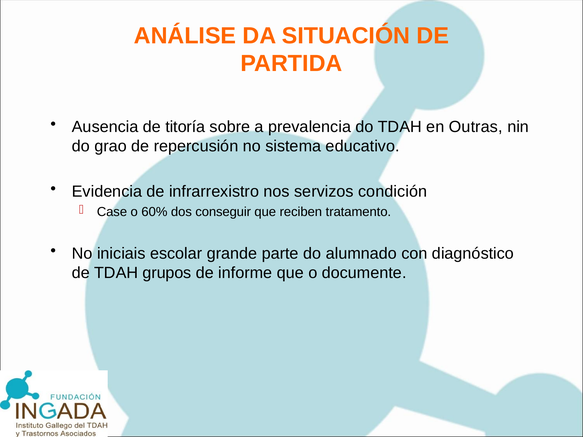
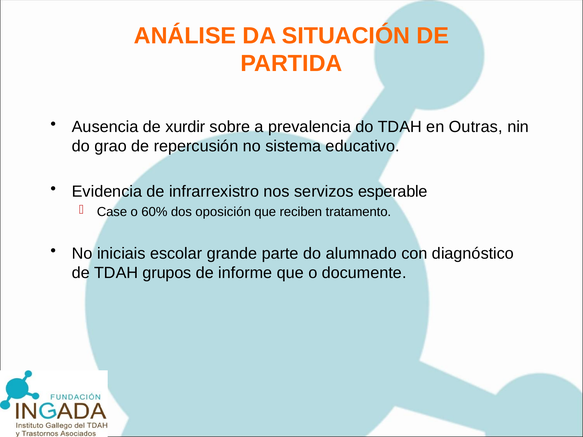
titoría: titoría -> xurdir
condición: condición -> esperable
conseguir: conseguir -> oposición
